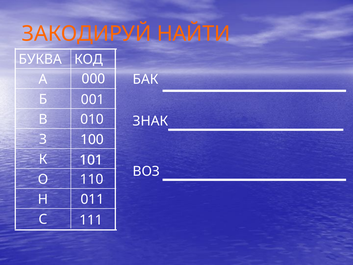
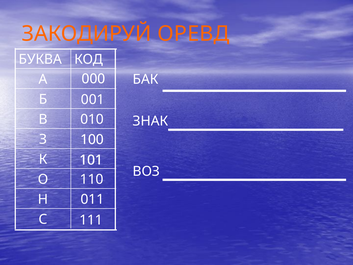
НАЙТИ: НАЙТИ -> ОРЕВД
